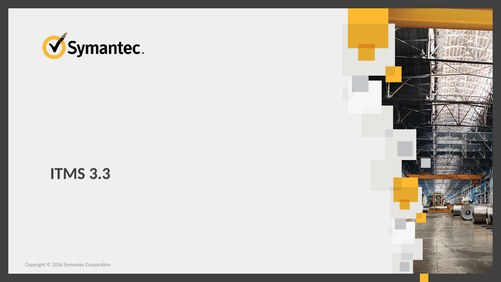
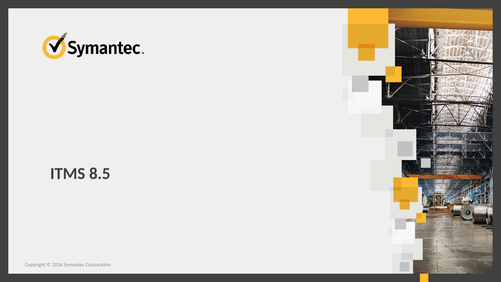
3.3: 3.3 -> 8.5
